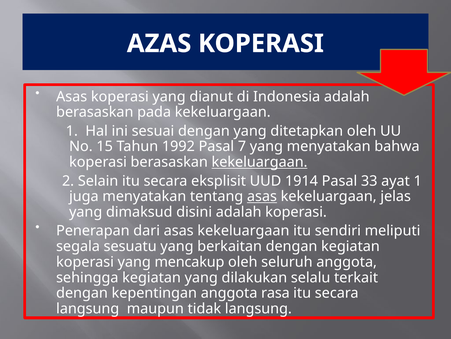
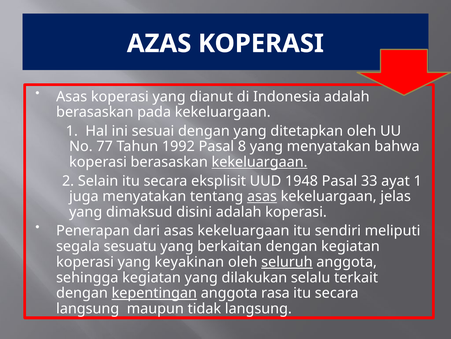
15: 15 -> 77
7: 7 -> 8
1914: 1914 -> 1948
mencakup: mencakup -> keyakinan
seluruh underline: none -> present
kepentingan underline: none -> present
